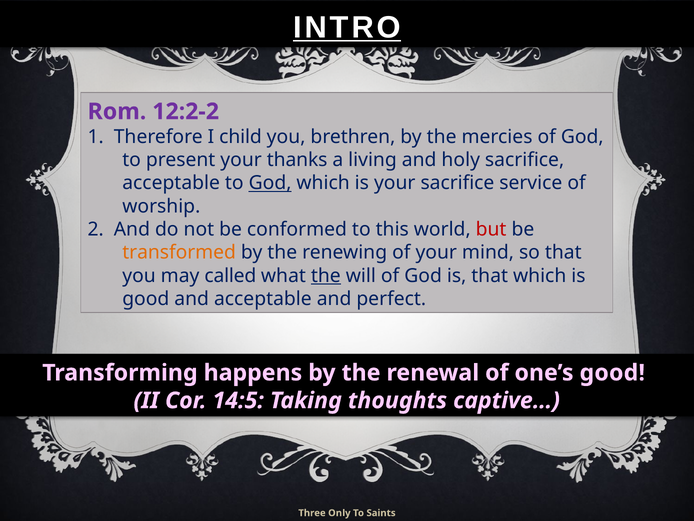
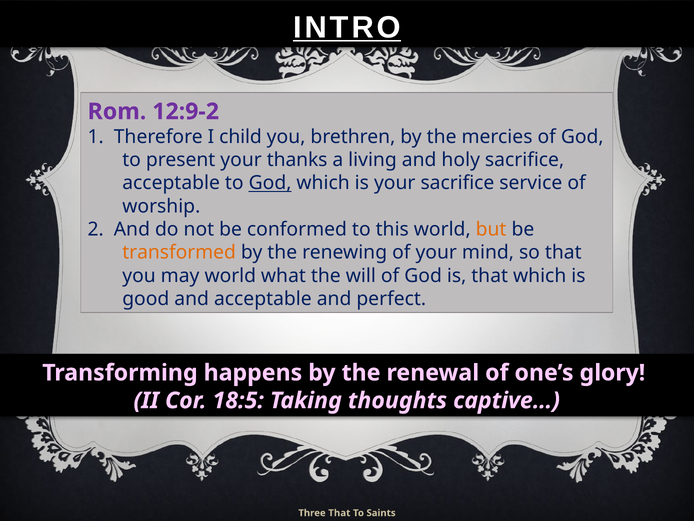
12:2-2: 12:2-2 -> 12:9-2
but colour: red -> orange
may called: called -> world
the at (326, 275) underline: present -> none
one’s good: good -> glory
14:5: 14:5 -> 18:5
Three Only: Only -> That
